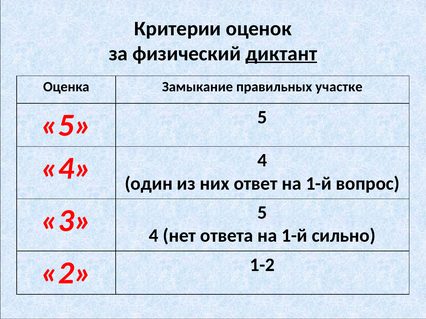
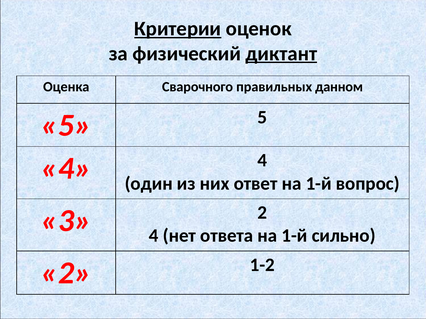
Критерии underline: none -> present
Замыкание: Замыкание -> Сварочного
участке: участке -> данном
3 5: 5 -> 2
